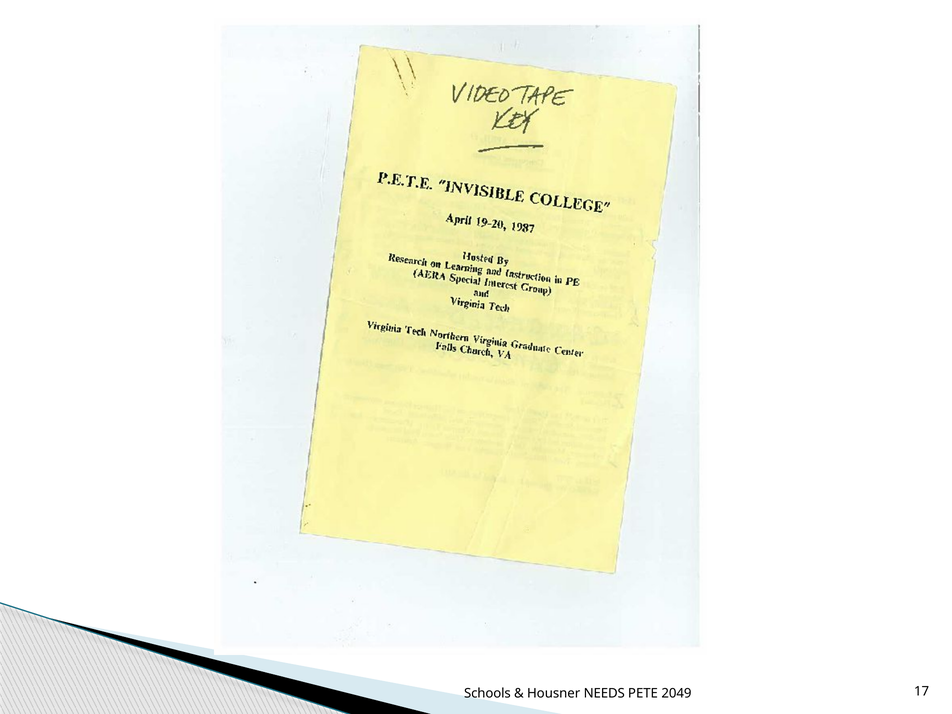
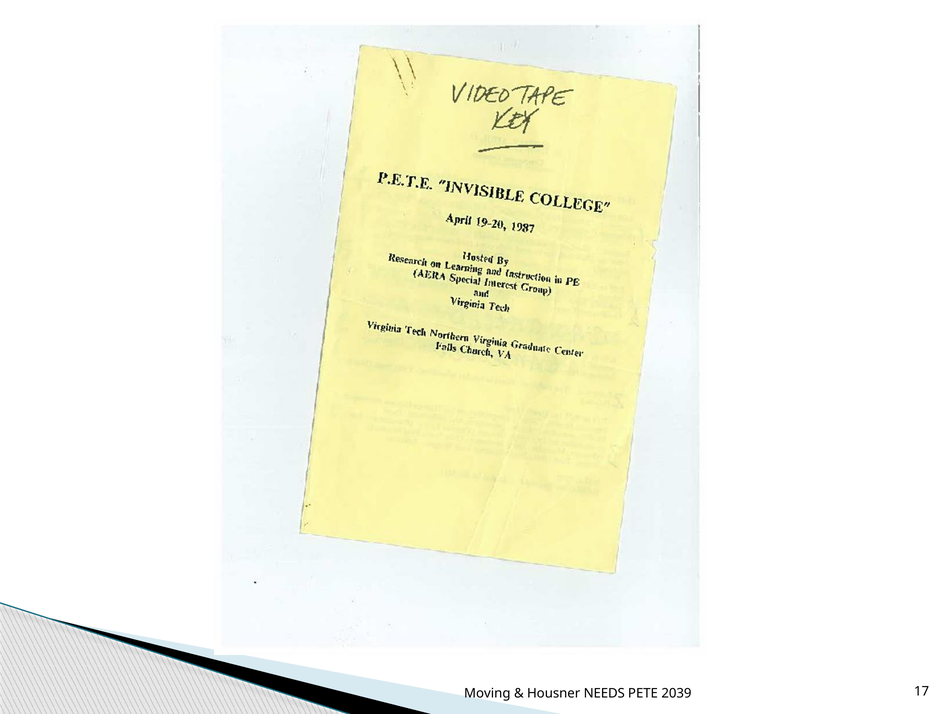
Schools: Schools -> Moving
2049: 2049 -> 2039
